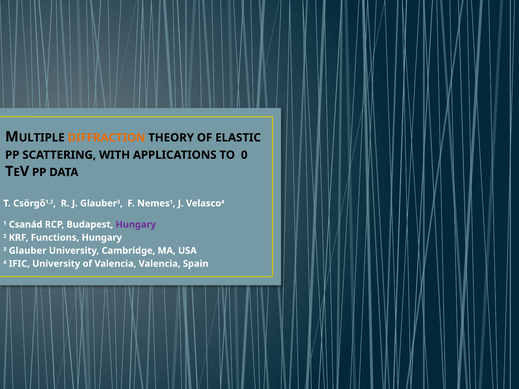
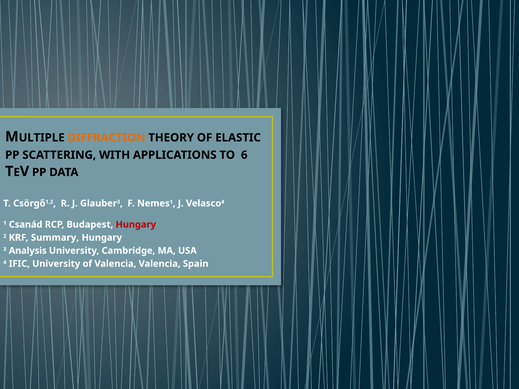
0: 0 -> 6
Hungary at (136, 225) colour: purple -> red
Functions: Functions -> Summary
Glauber: Glauber -> Analysis
